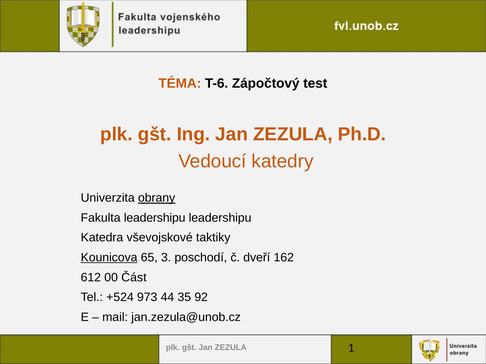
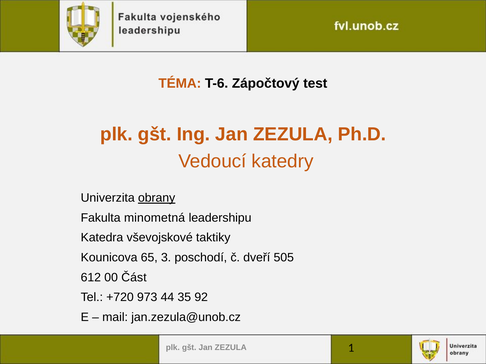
Fakulta leadershipu: leadershipu -> minometná
Kounicova underline: present -> none
162: 162 -> 505
+524: +524 -> +720
